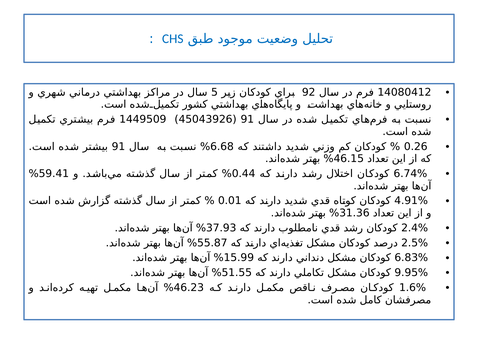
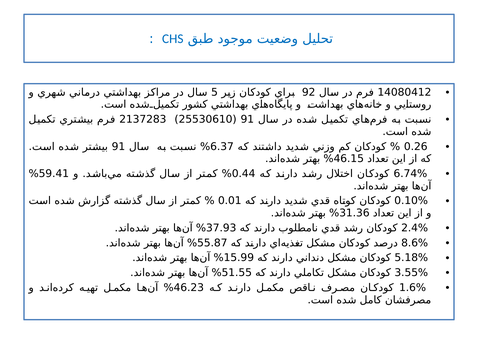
1449509: 1449509 -> 2137283
45043926: 45043926 -> 25530610
6.68: 6.68 -> 6.37
4.91%: 4.91% -> 0.10%
2.5%: 2.5% -> 8.6%
6.83%: 6.83% -> 5.18%
9.95%: 9.95% -> 3.55%
